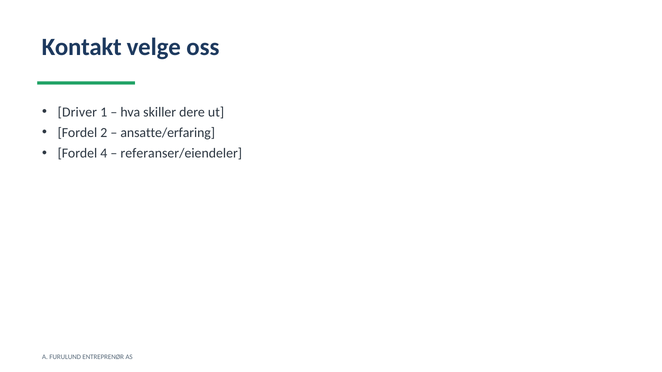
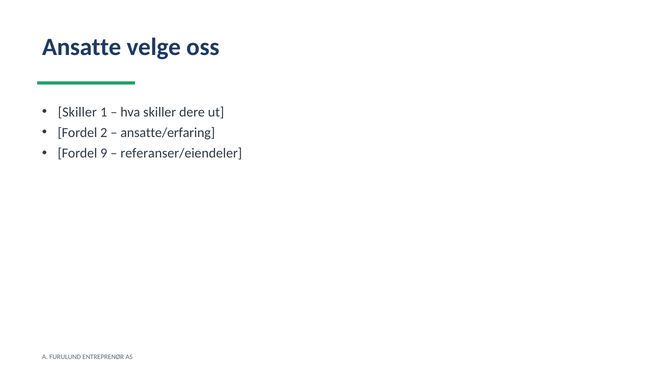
Kontakt: Kontakt -> Ansatte
Driver at (77, 112): Driver -> Skiller
4: 4 -> 9
